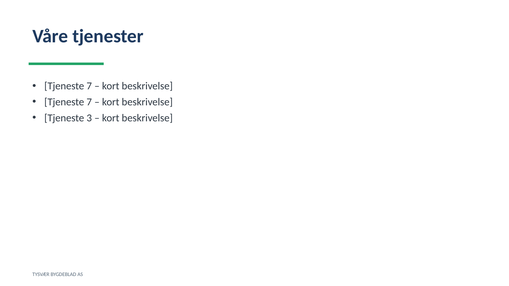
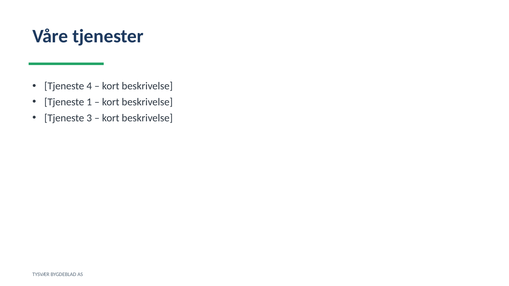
7 at (89, 86): 7 -> 4
7 at (89, 102): 7 -> 1
